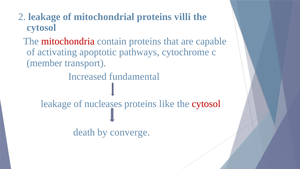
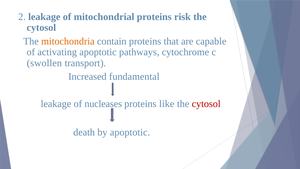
villi: villi -> risk
mitochondria colour: red -> orange
member: member -> swollen
by converge: converge -> apoptotic
